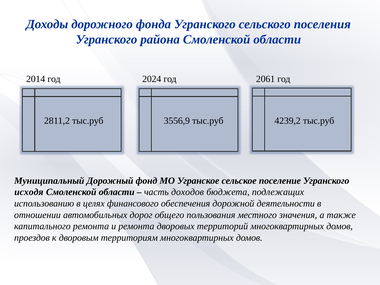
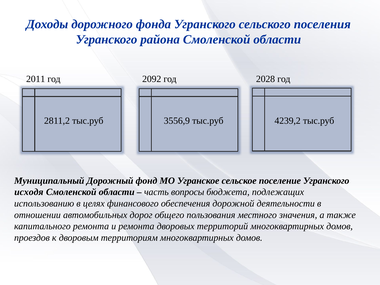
2014: 2014 -> 2011
2024: 2024 -> 2092
2061: 2061 -> 2028
доходов: доходов -> вопросы
